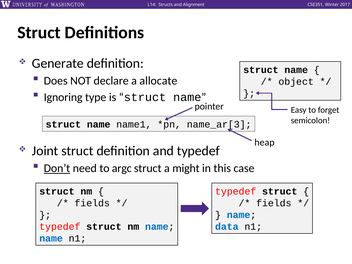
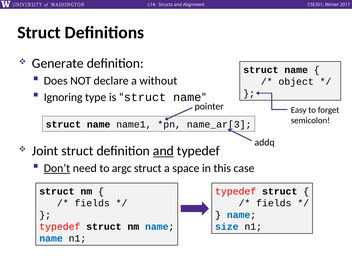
allocate: allocate -> without
heap: heap -> addq
and at (163, 151) underline: none -> present
might: might -> space
data: data -> size
